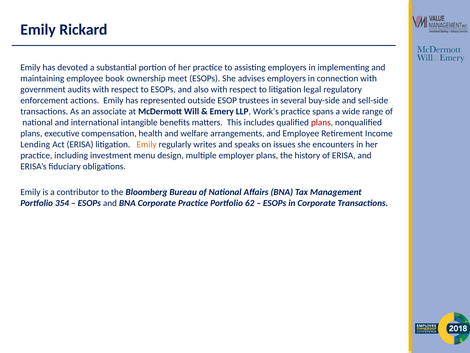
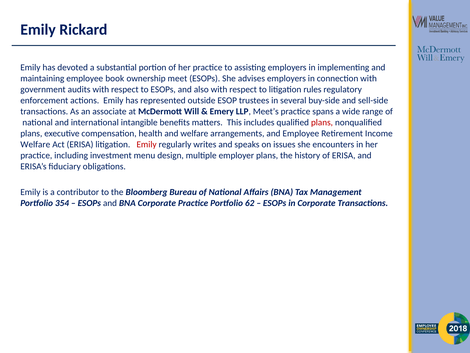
legal: legal -> rules
Work’s: Work’s -> Meet’s
Lending at (35, 144): Lending -> Welfare
Emily at (147, 144) colour: orange -> red
